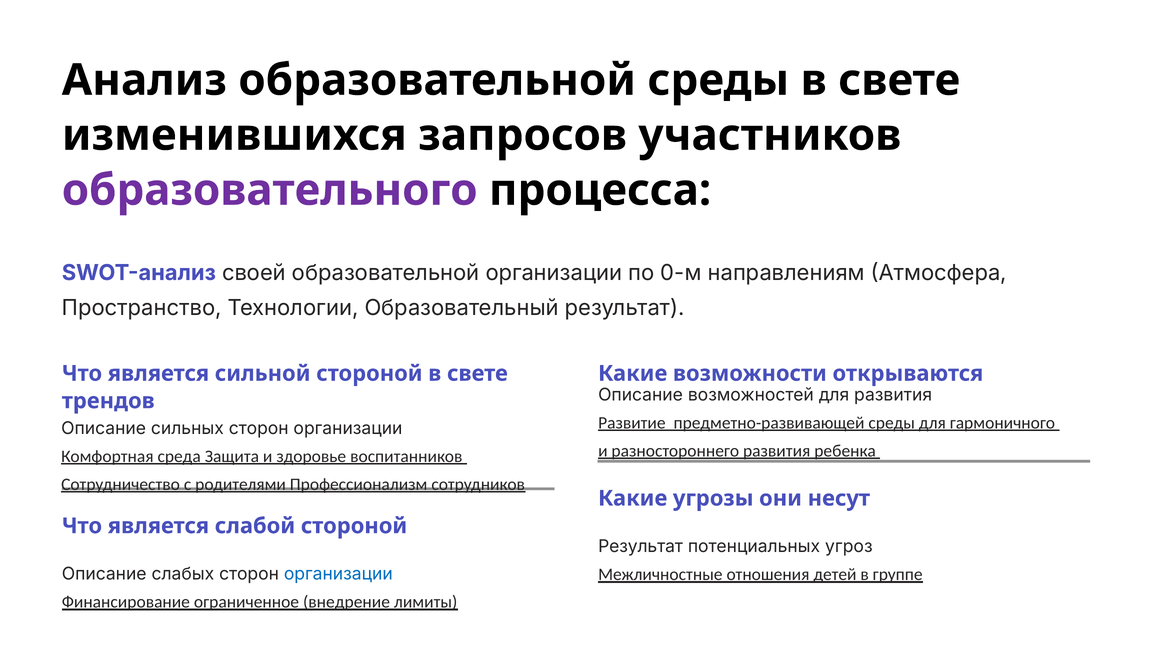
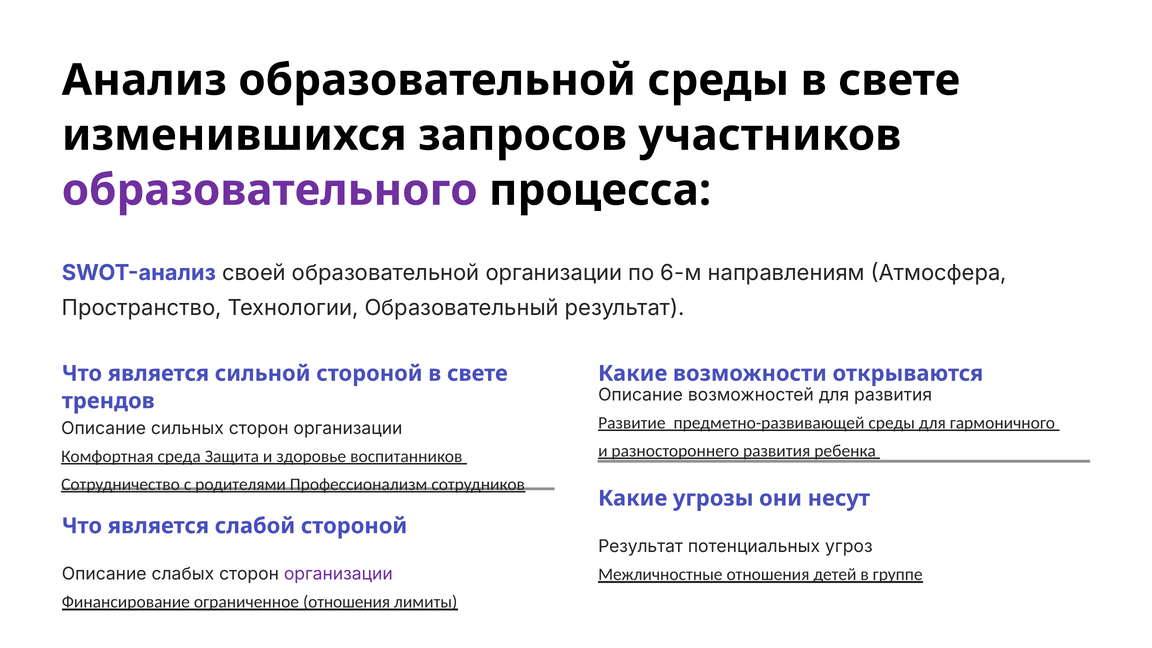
0-м: 0-м -> 6-м
организации at (338, 574) colour: blue -> purple
ограниченное внедрение: внедрение -> отношения
